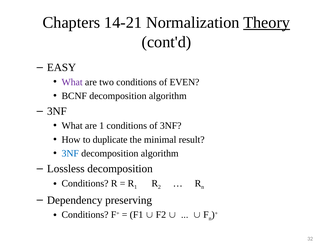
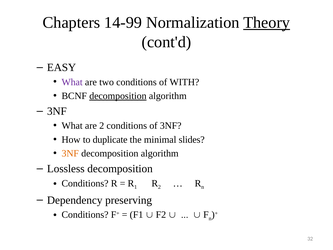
14-21: 14-21 -> 14-99
EVEN: EVEN -> WITH
decomposition at (118, 96) underline: none -> present
are 1: 1 -> 2
result: result -> slides
3NF at (70, 153) colour: blue -> orange
